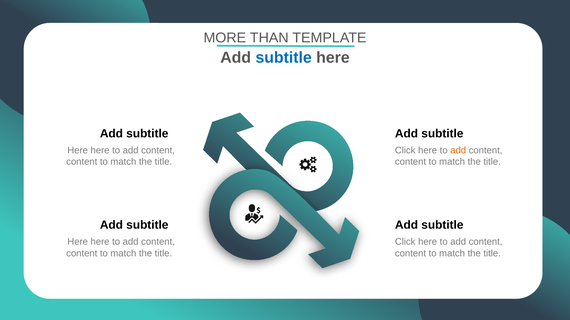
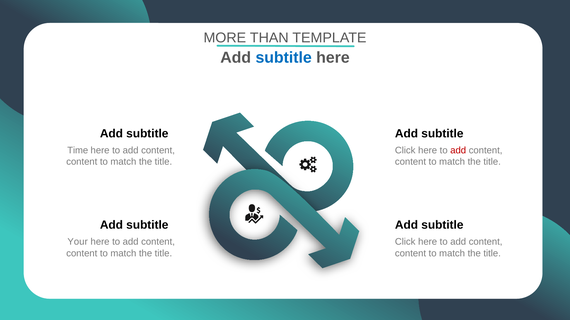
Here at (78, 151): Here -> Time
add at (458, 151) colour: orange -> red
Here at (78, 242): Here -> Your
